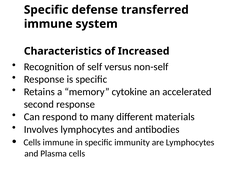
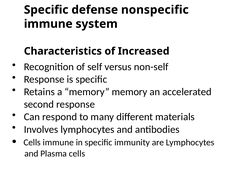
transferred: transferred -> nonspecific
memory cytokine: cytokine -> memory
